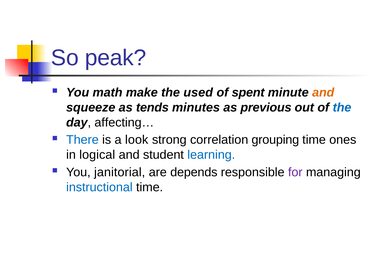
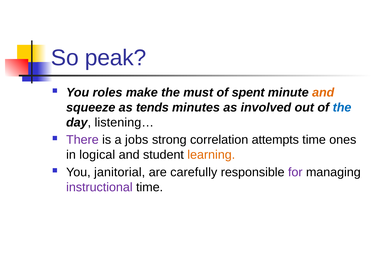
math: math -> roles
used: used -> must
previous: previous -> involved
affecting…: affecting… -> listening…
There colour: blue -> purple
look: look -> jobs
grouping: grouping -> attempts
learning colour: blue -> orange
depends: depends -> carefully
instructional colour: blue -> purple
